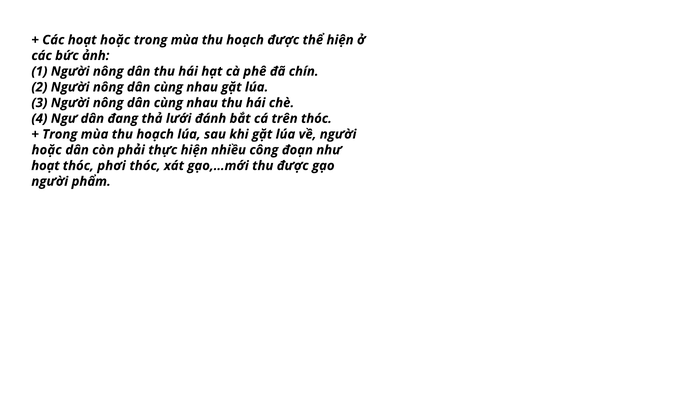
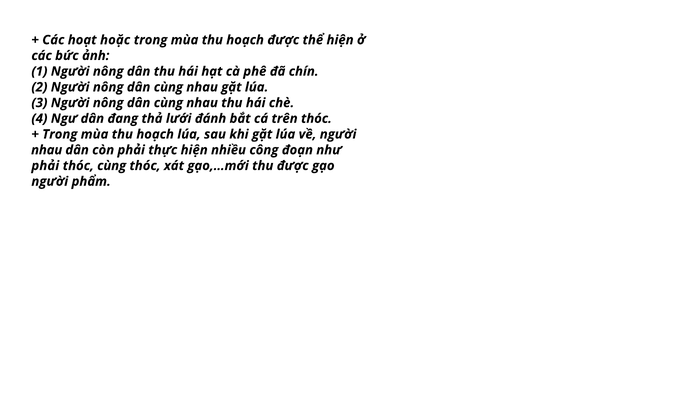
hoặc at (47, 150): hoặc -> nhau
hoạt at (45, 166): hoạt -> phải
thóc phơi: phơi -> cùng
